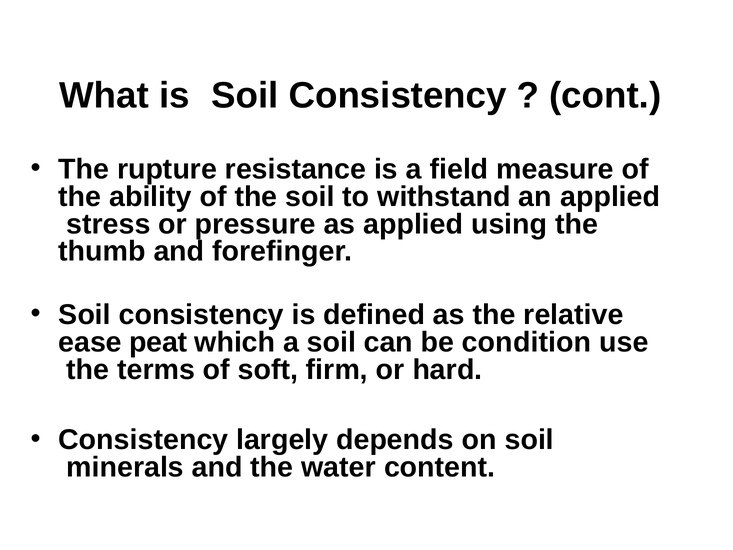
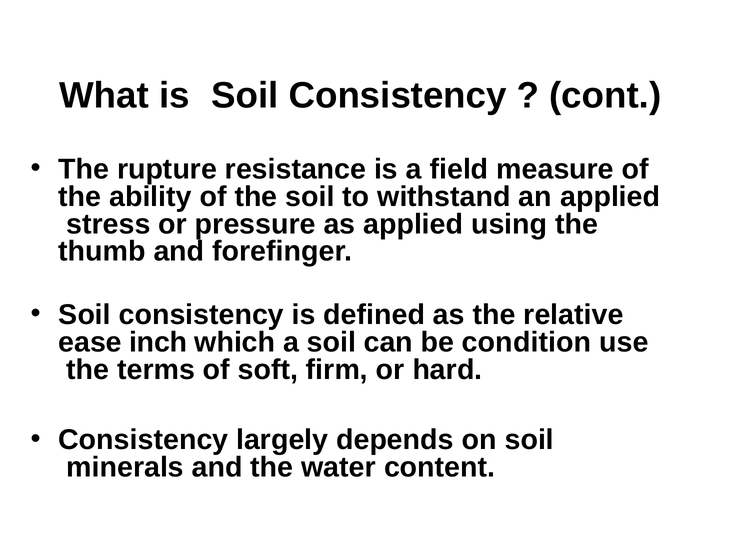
peat: peat -> inch
